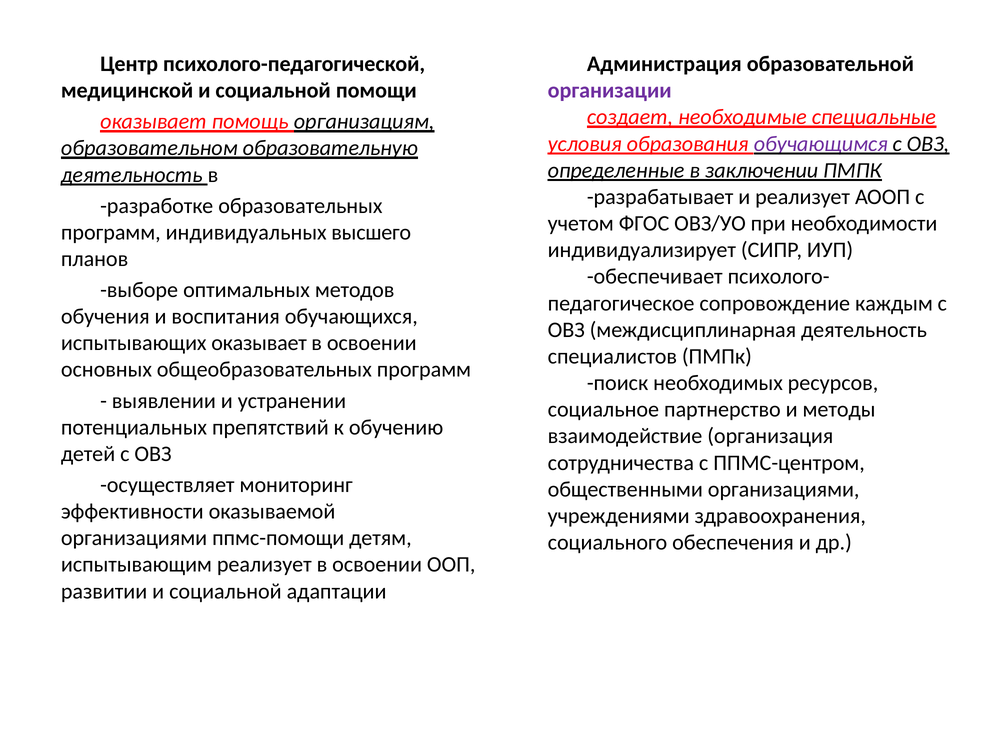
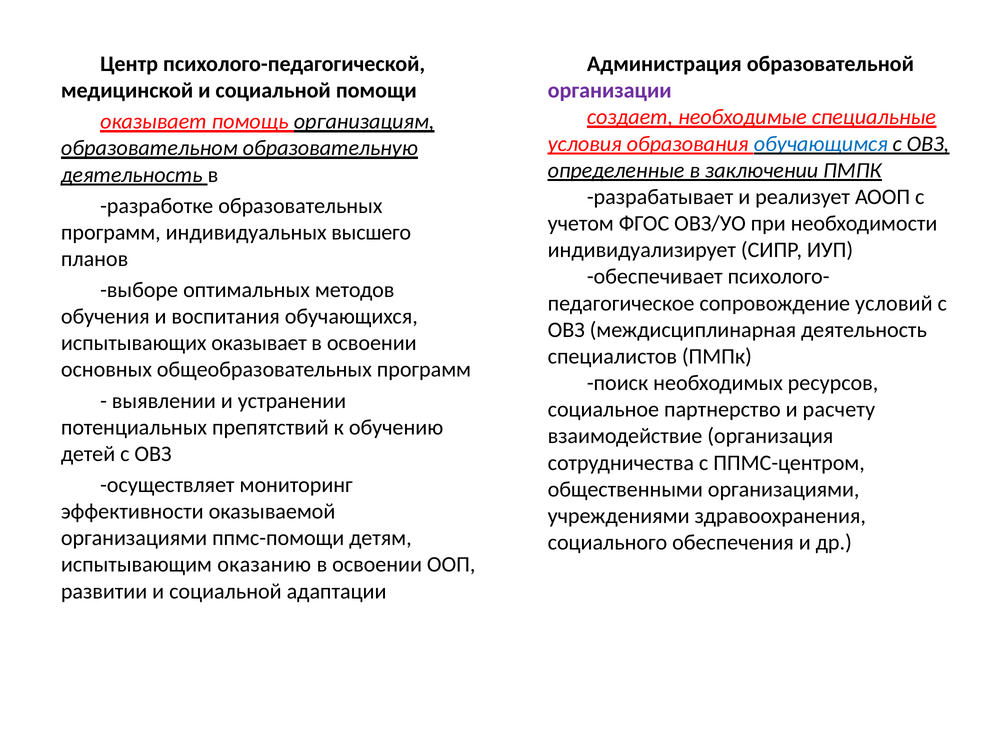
обучающимся colour: purple -> blue
каждым: каждым -> условий
методы: методы -> расчету
испытывающим реализует: реализует -> оказанию
